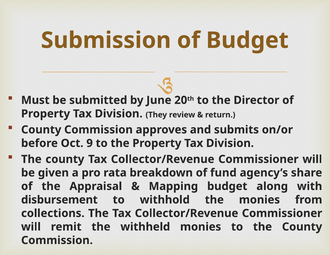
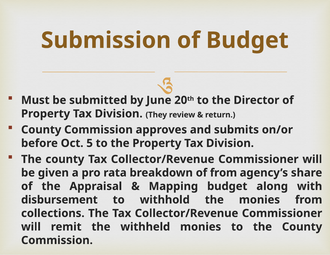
9: 9 -> 5
of fund: fund -> from
